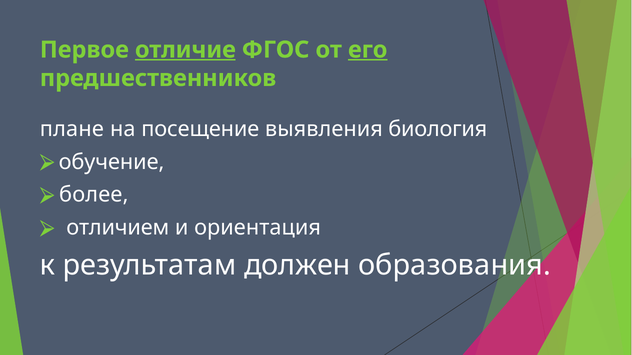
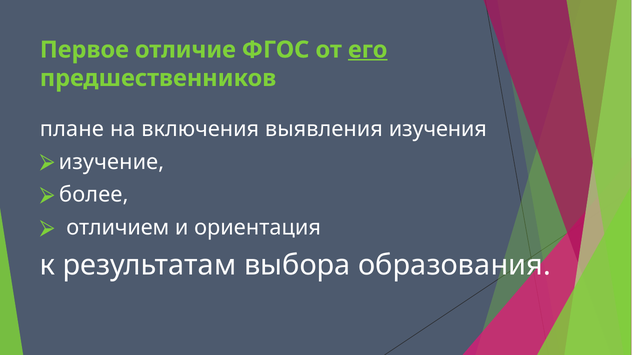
отличие underline: present -> none
посещение: посещение -> включения
биология: биология -> изучения
обучение: обучение -> изучение
должен: должен -> выбора
